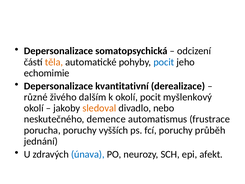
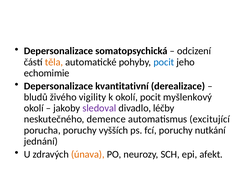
různé: různé -> bludů
dalším: dalším -> vigility
sledoval colour: orange -> purple
nebo: nebo -> léčby
frustrace: frustrace -> excitující
průběh: průběh -> nutkání
únava colour: blue -> orange
